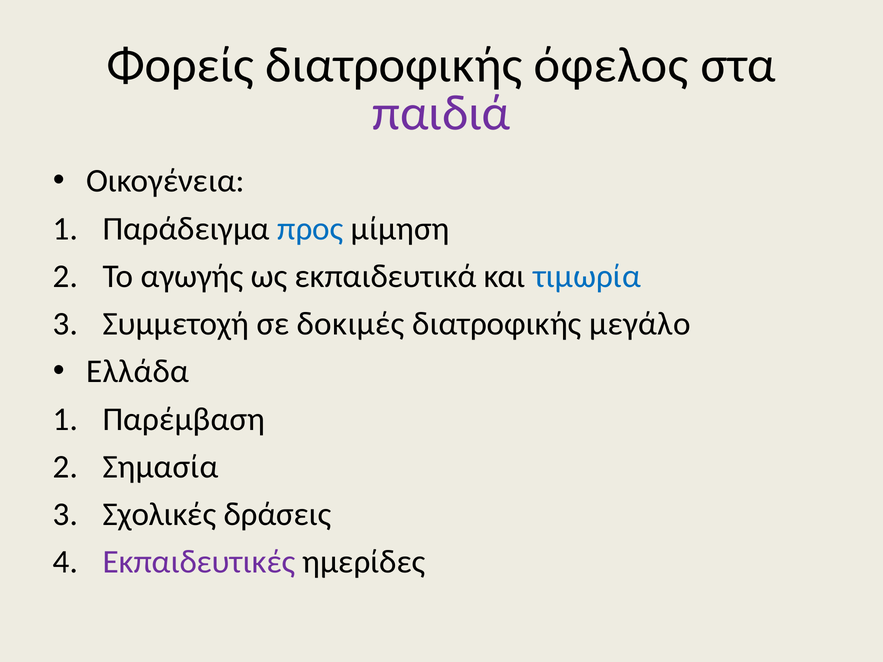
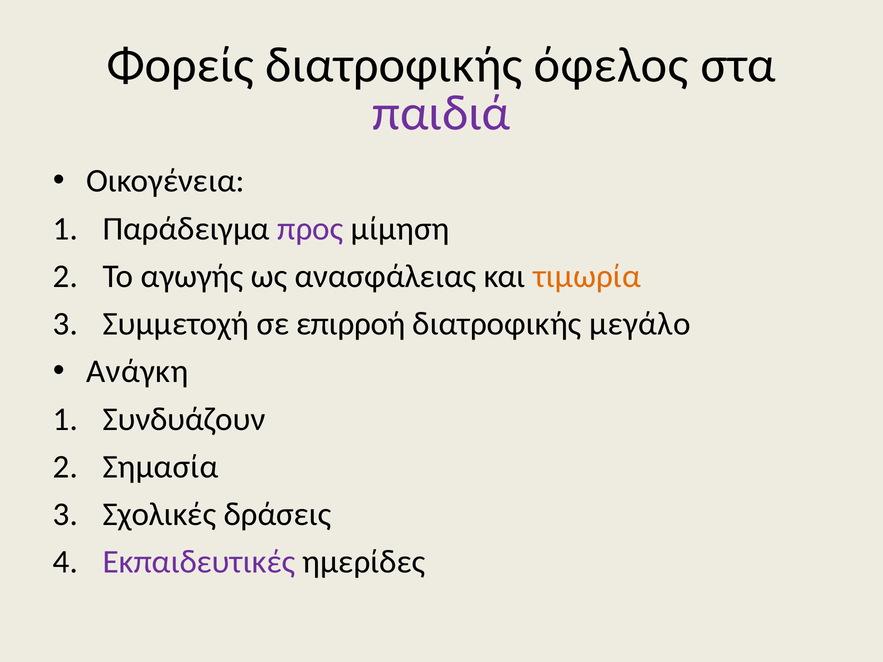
προς colour: blue -> purple
εκπαιδευτικά: εκπαιδευτικά -> ανασφάλειας
τιμωρία colour: blue -> orange
δοκιμές: δοκιμές -> επιρροή
Ελλάδα: Ελλάδα -> Ανάγκη
Παρέμβαση: Παρέμβαση -> Συνδυάζουν
